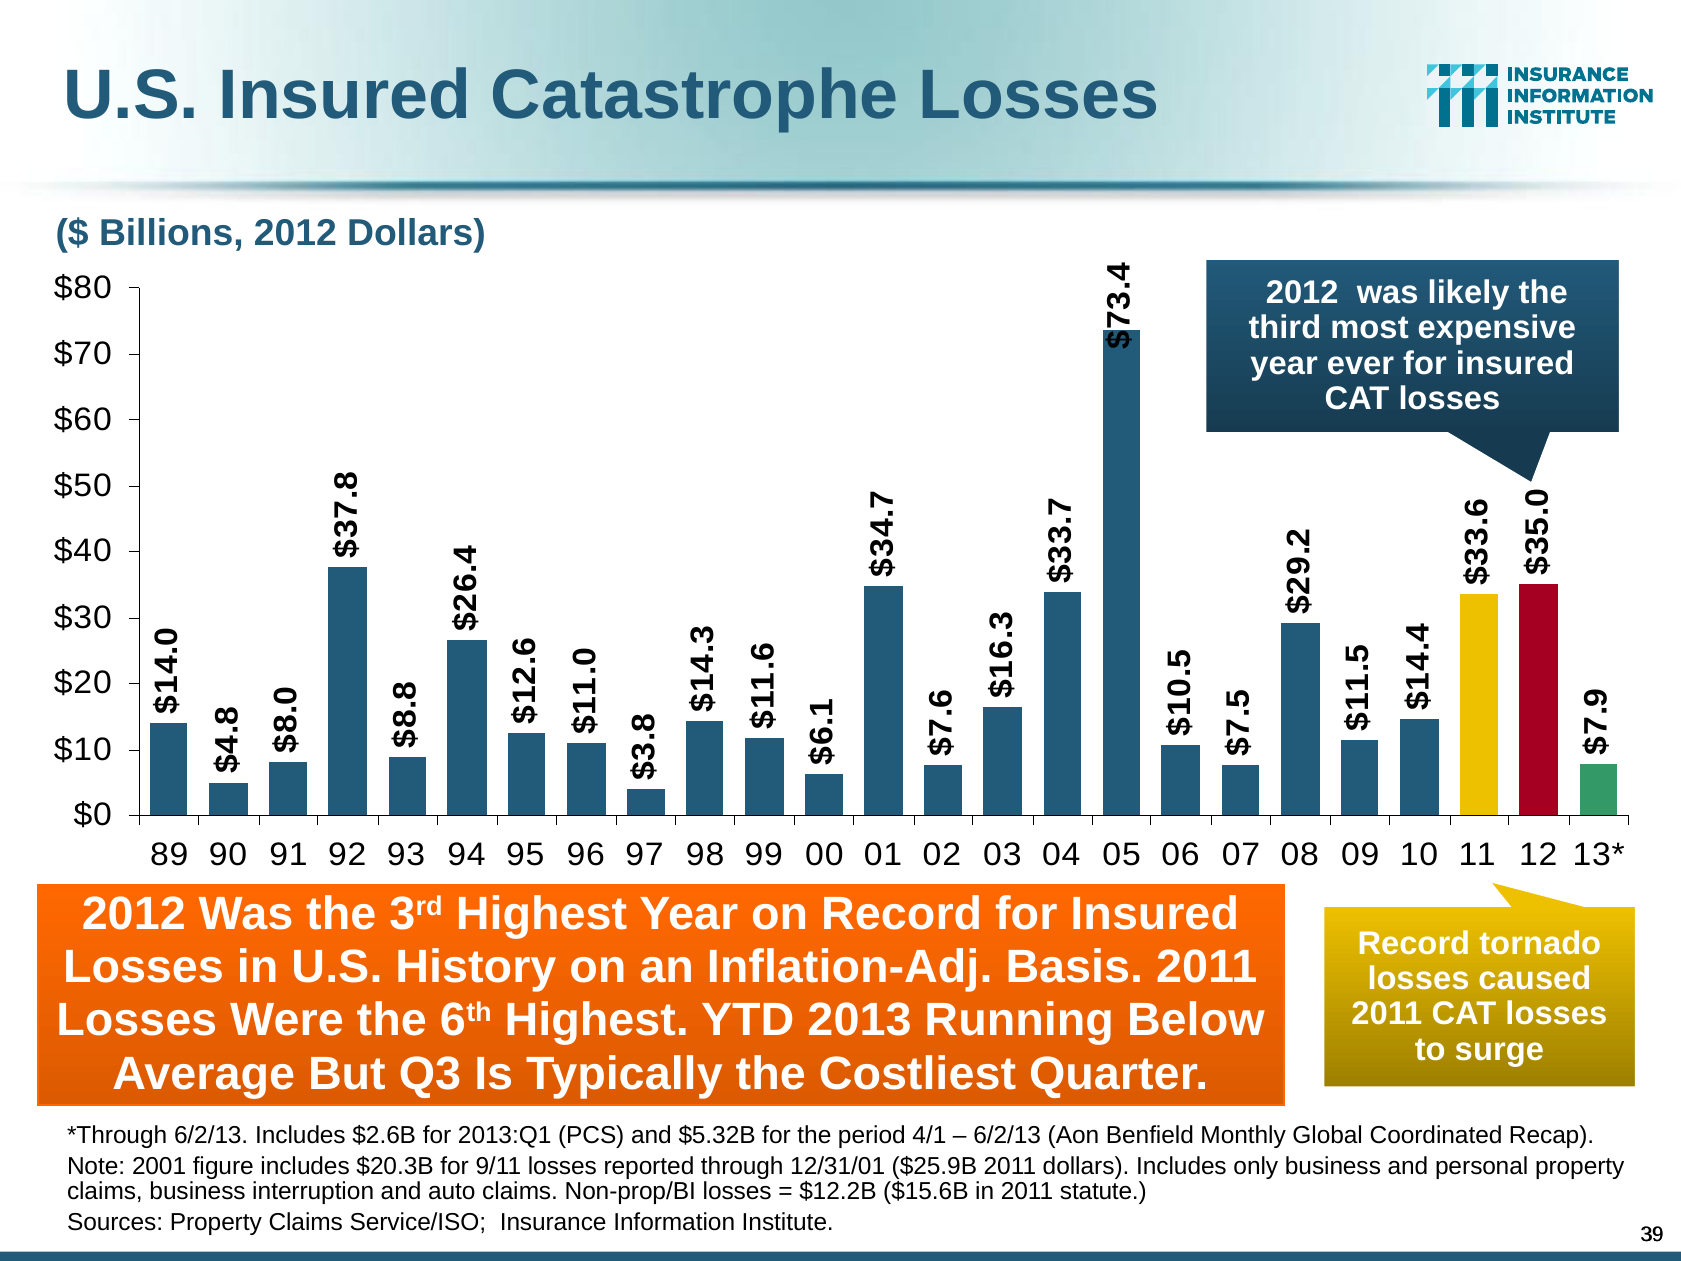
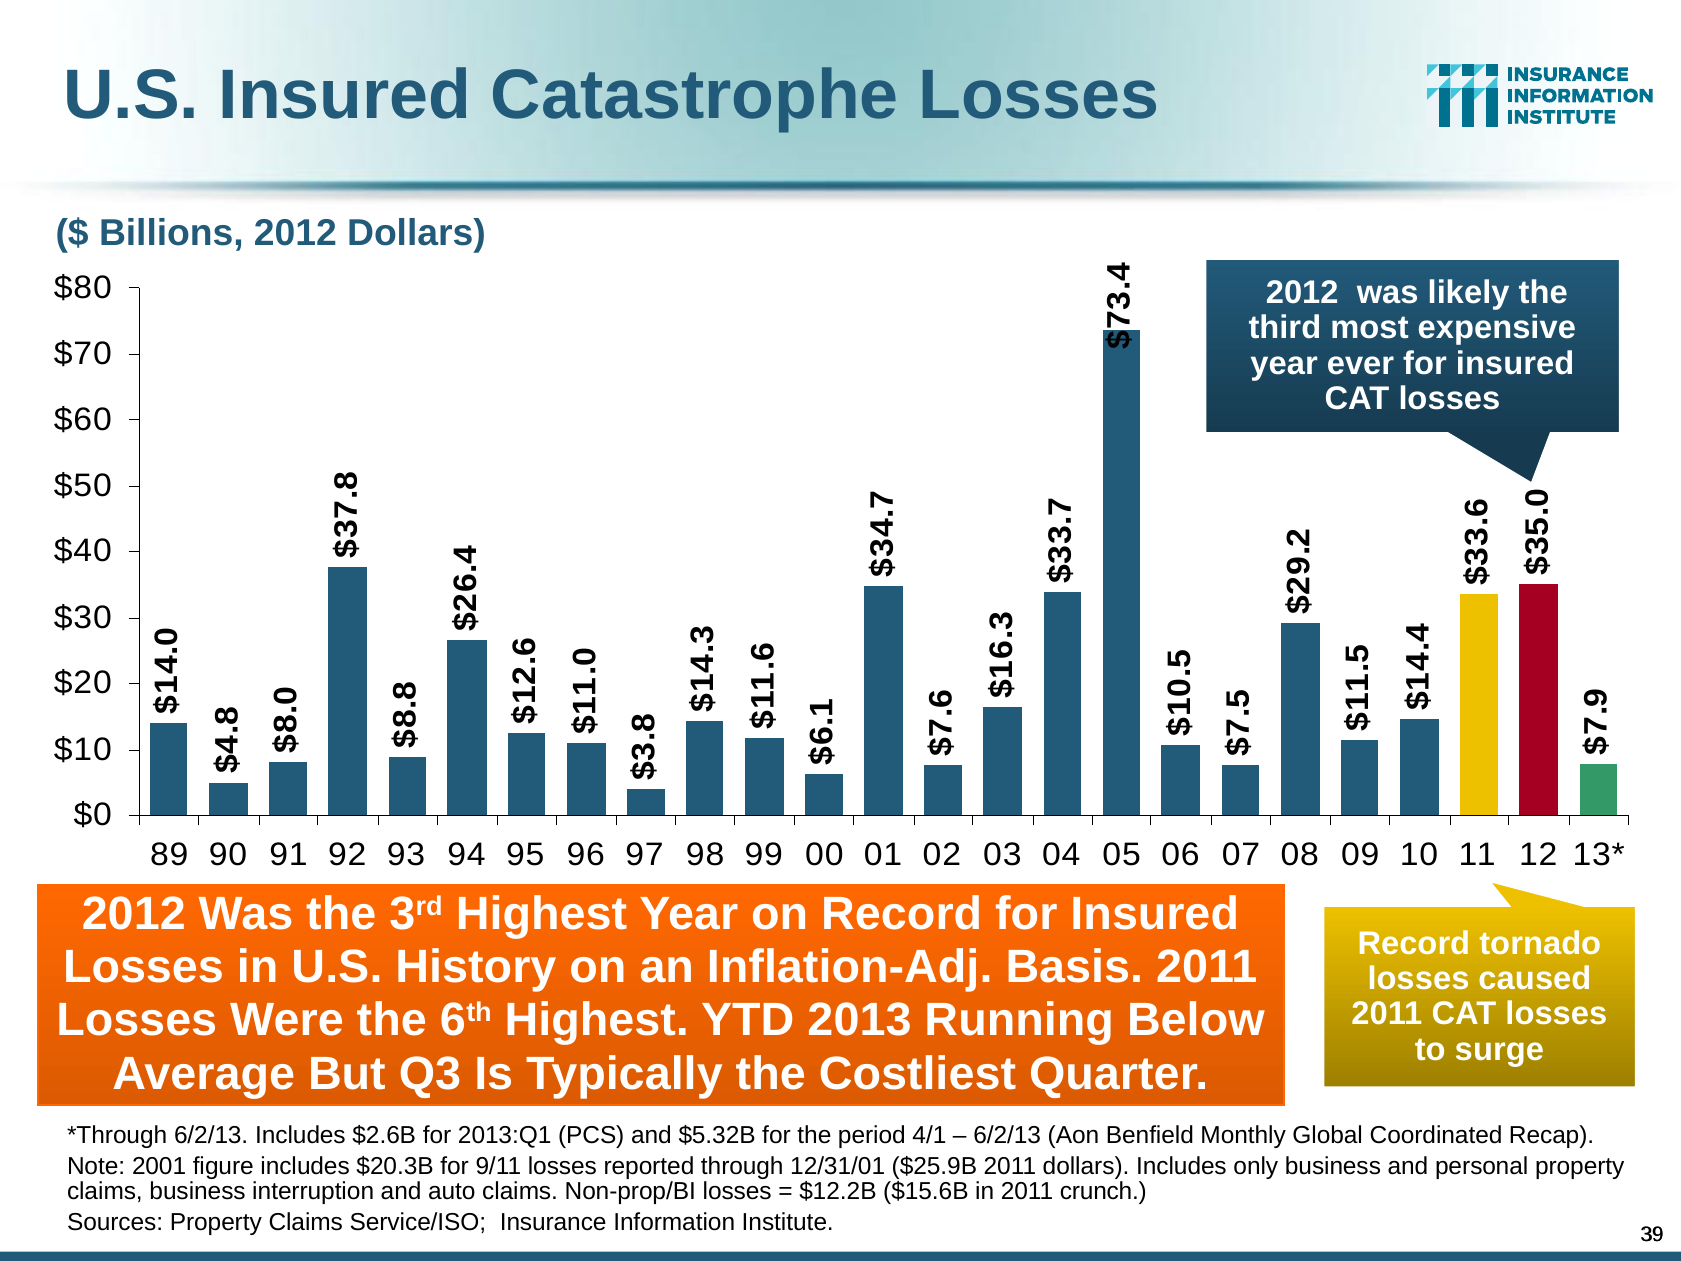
statute: statute -> crunch
